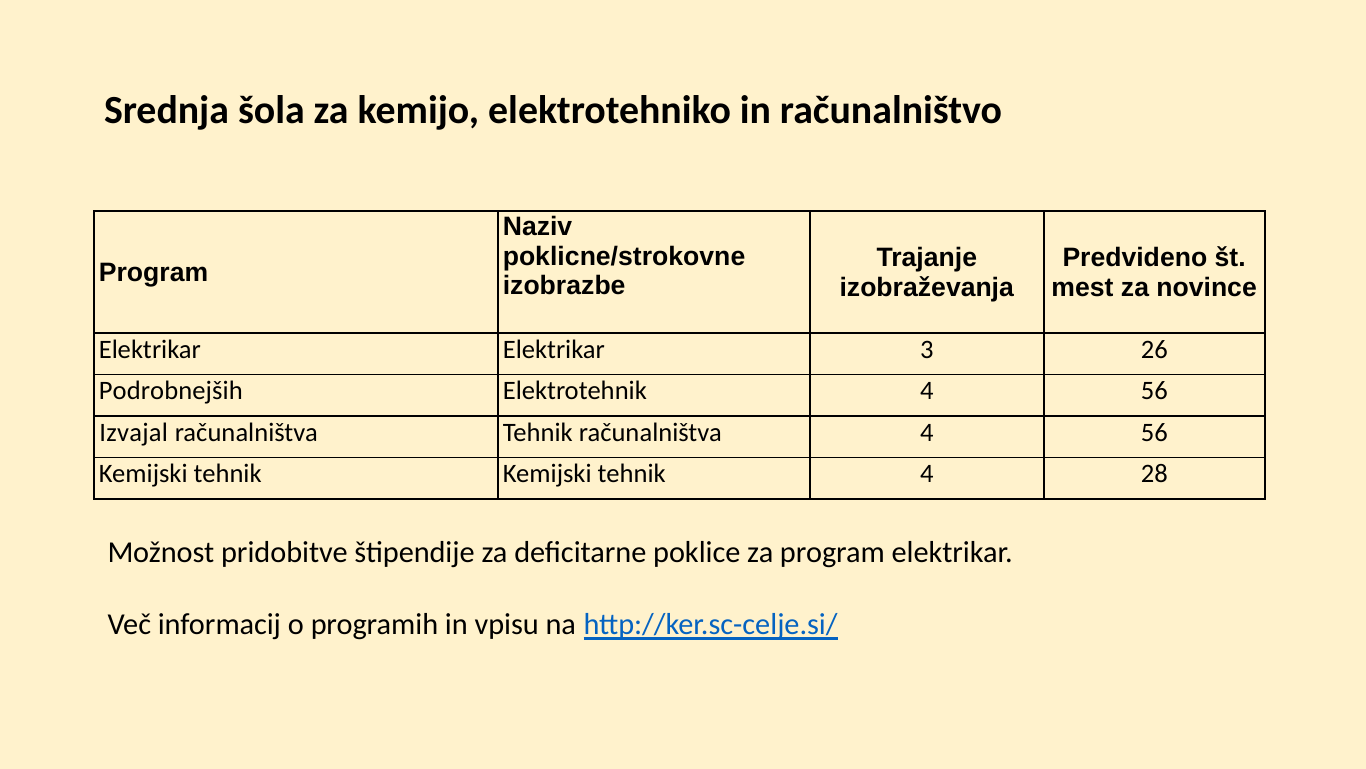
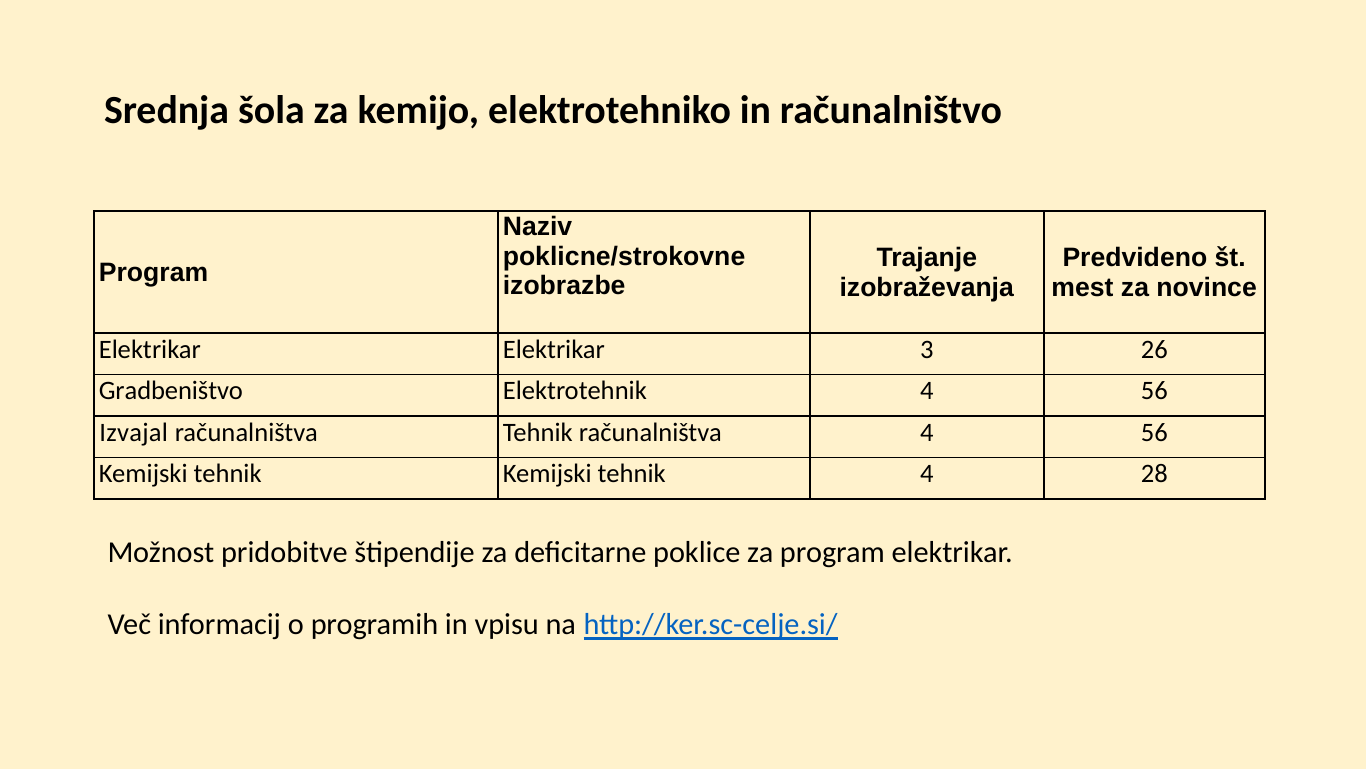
Podrobnejših: Podrobnejših -> Gradbeništvo
